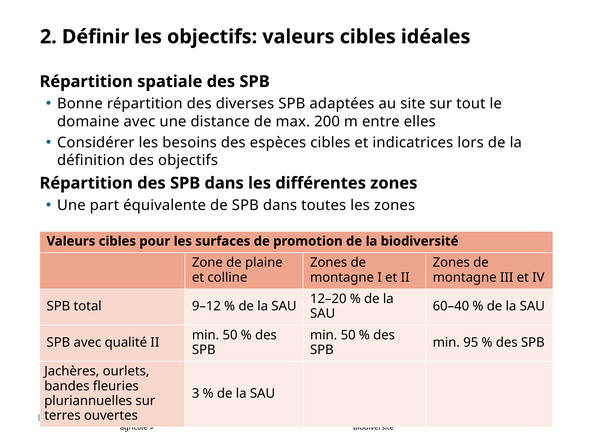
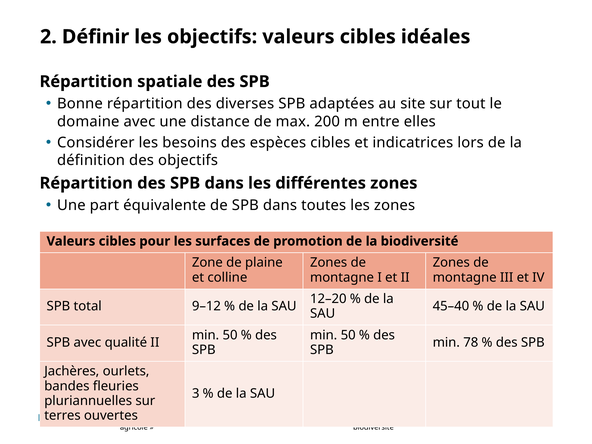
60–40: 60–40 -> 45–40
95: 95 -> 78
